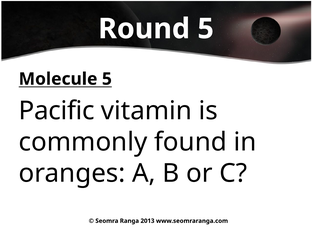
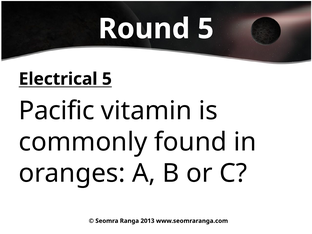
Molecule: Molecule -> Electrical
